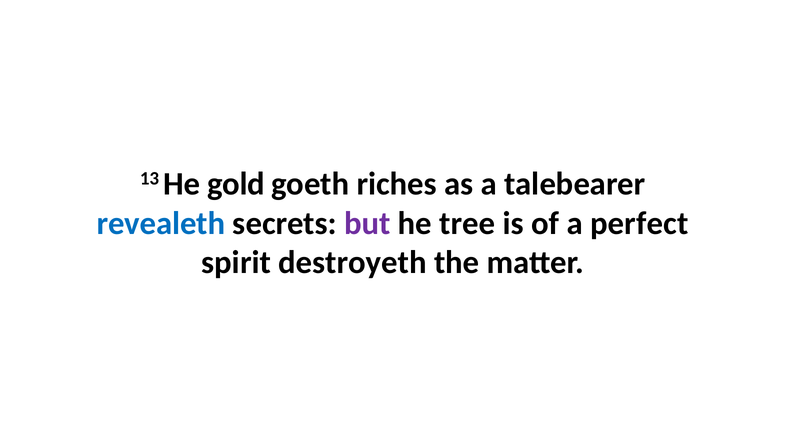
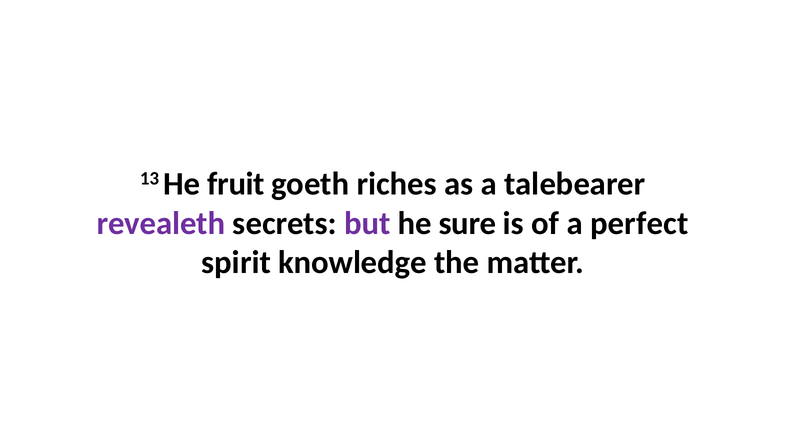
gold: gold -> fruit
revealeth colour: blue -> purple
tree: tree -> sure
destroyeth: destroyeth -> knowledge
